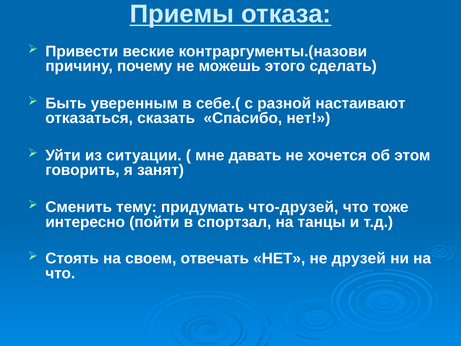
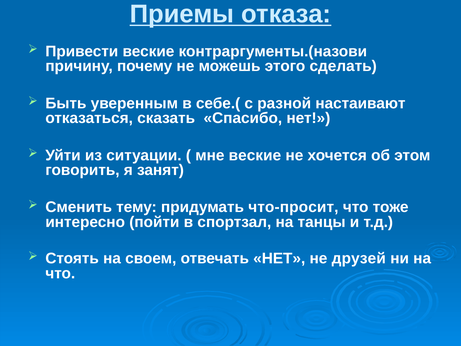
мне давать: давать -> веские
что-друзей: что-друзей -> что-просит
